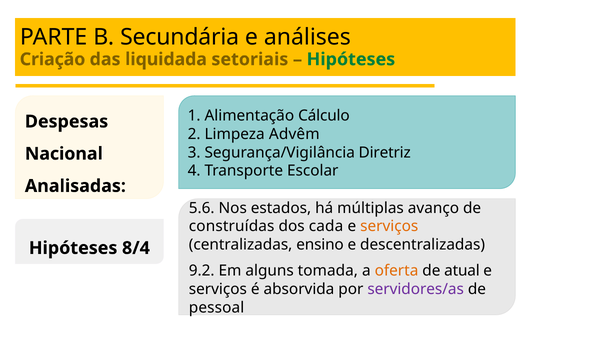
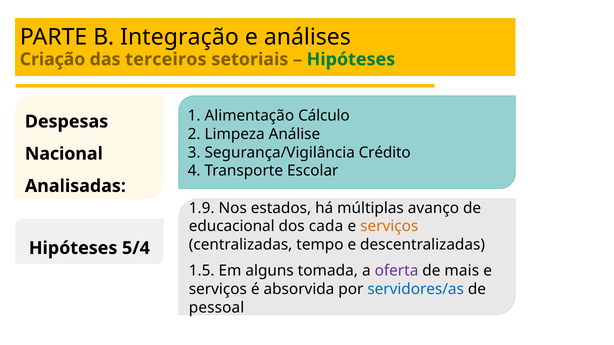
Secundária: Secundária -> Integração
liquidada: liquidada -> terceiros
Advêm: Advêm -> Análise
Diretriz: Diretriz -> Crédito
5.6: 5.6 -> 1.9
construídas: construídas -> educacional
ensino: ensino -> tempo
8/4: 8/4 -> 5/4
9.2: 9.2 -> 1.5
oferta colour: orange -> purple
atual: atual -> mais
servidores/as colour: purple -> blue
